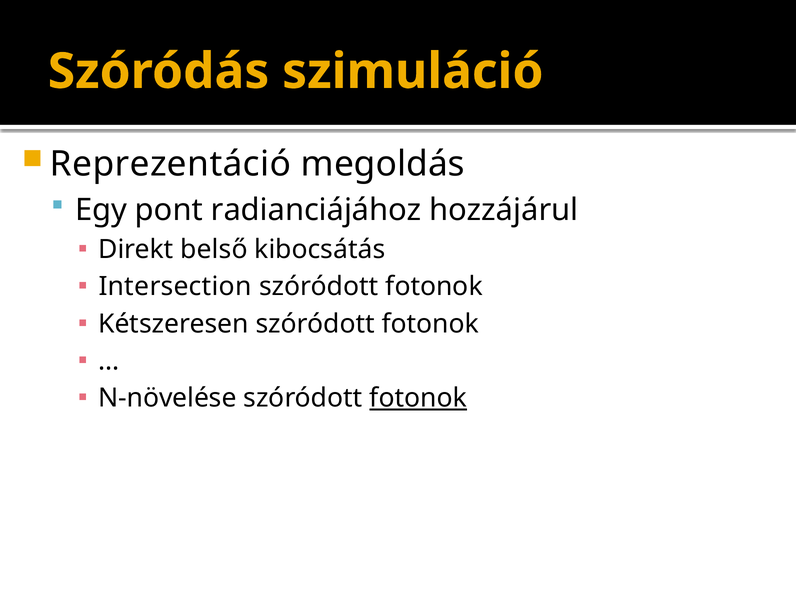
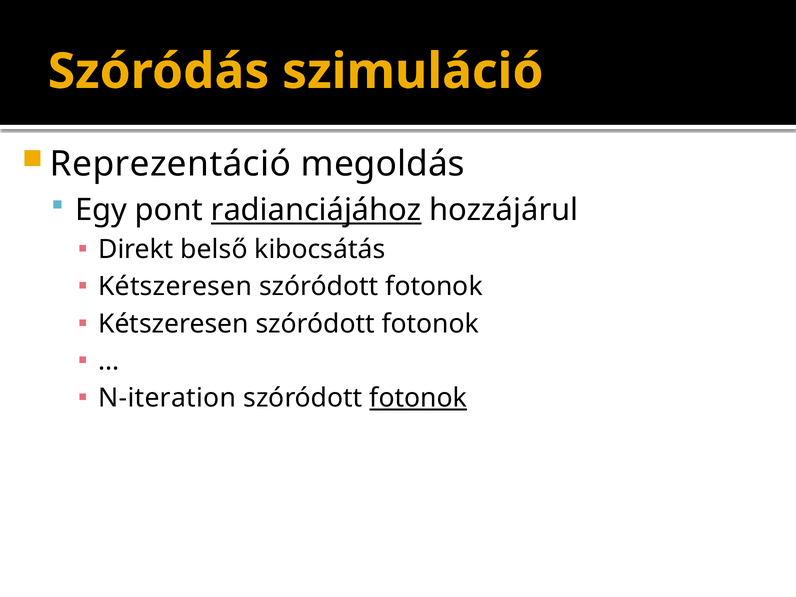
radianciájához underline: none -> present
Intersection at (175, 287): Intersection -> Kétszeresen
N-növelése: N-növelése -> N-iteration
